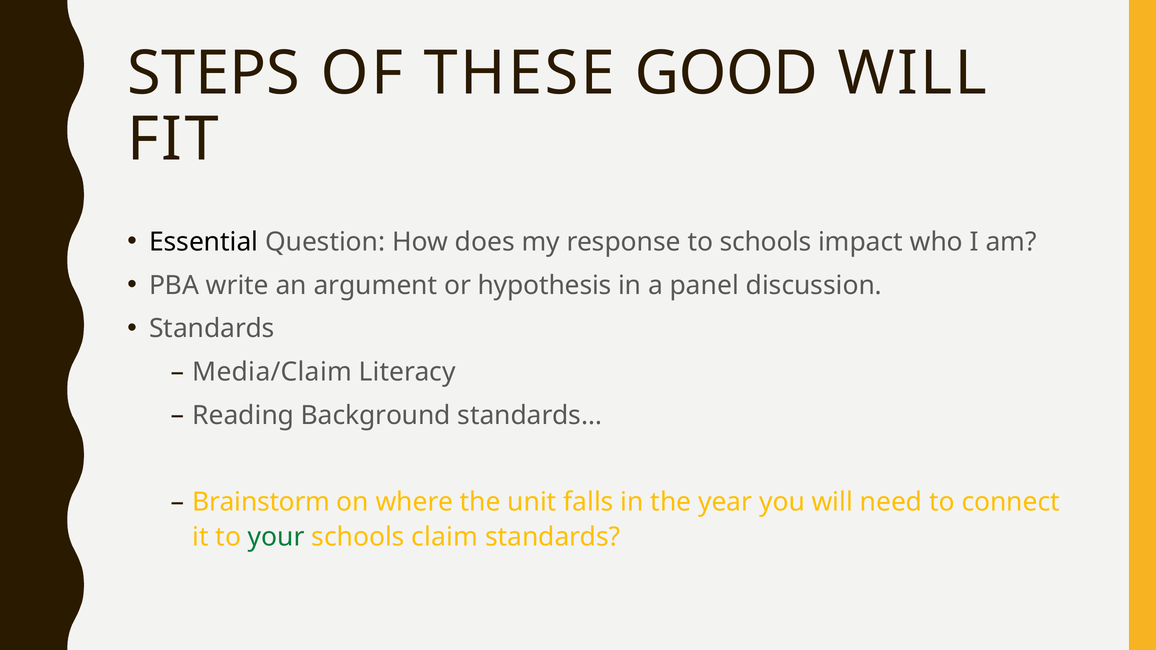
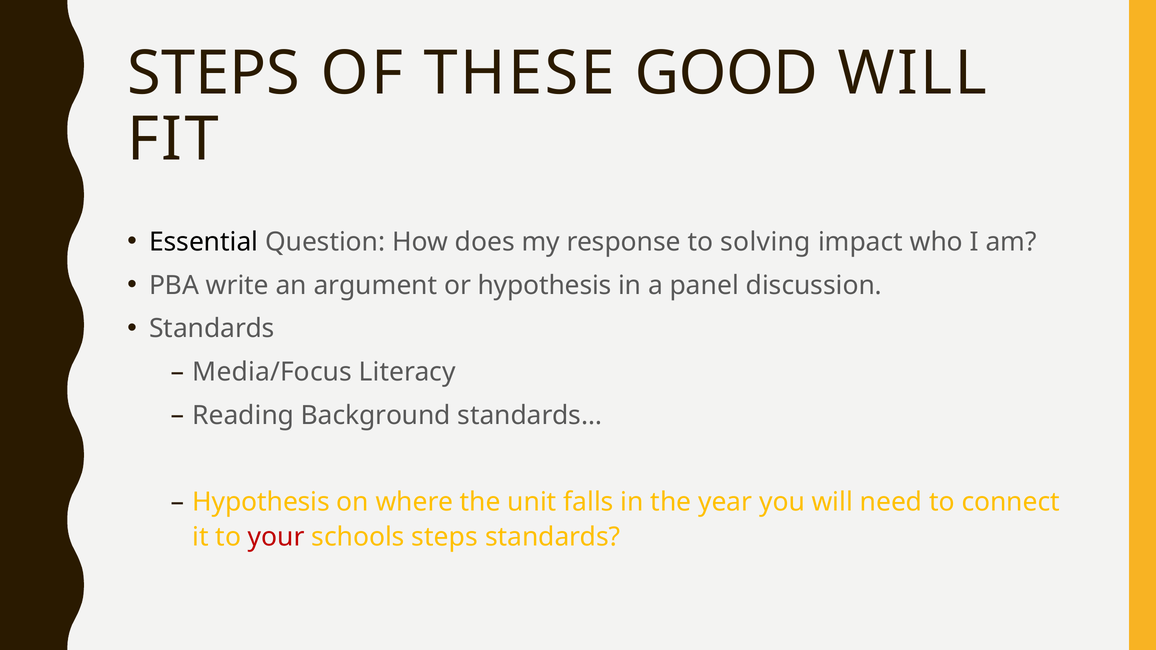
to schools: schools -> solving
Media/Claim: Media/Claim -> Media/Focus
Brainstorm at (261, 502): Brainstorm -> Hypothesis
your colour: green -> red
schools claim: claim -> steps
